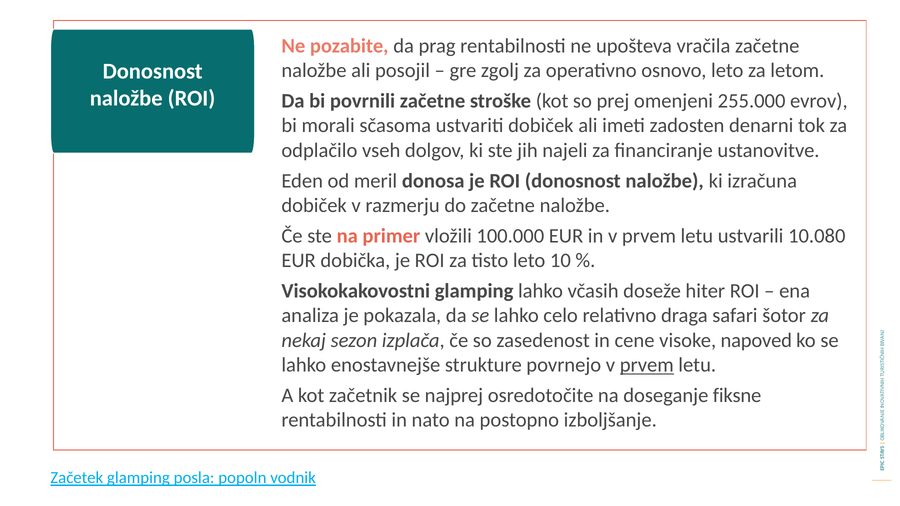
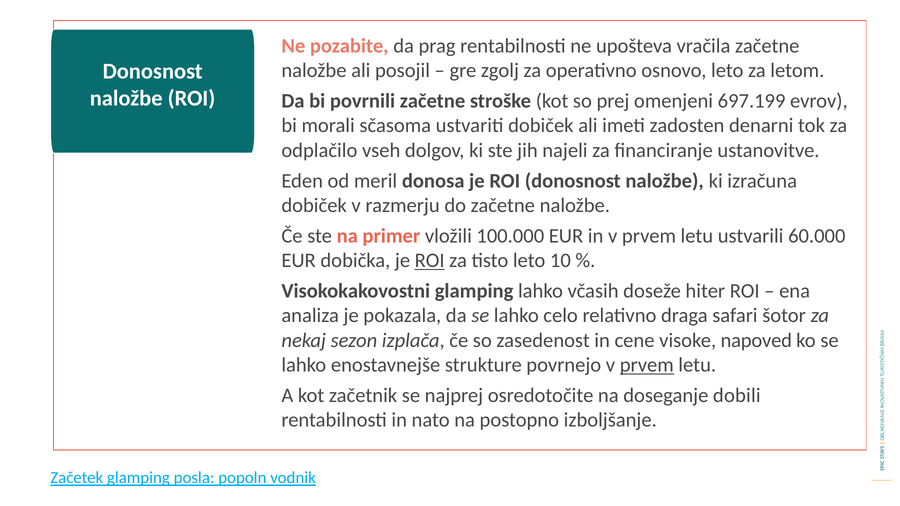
255.000: 255.000 -> 697.199
10.080: 10.080 -> 60.000
ROI at (430, 261) underline: none -> present
fiksne: fiksne -> dobili
